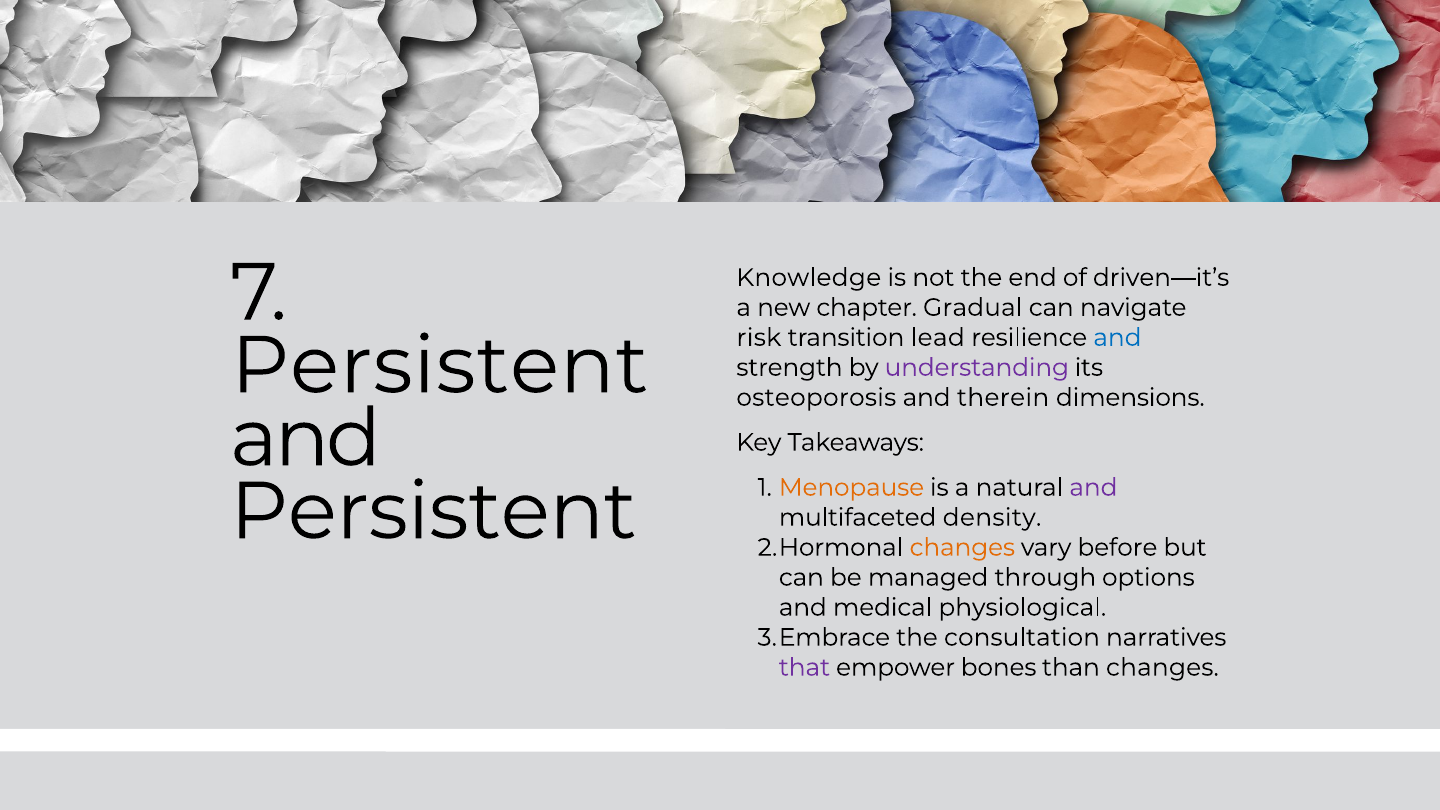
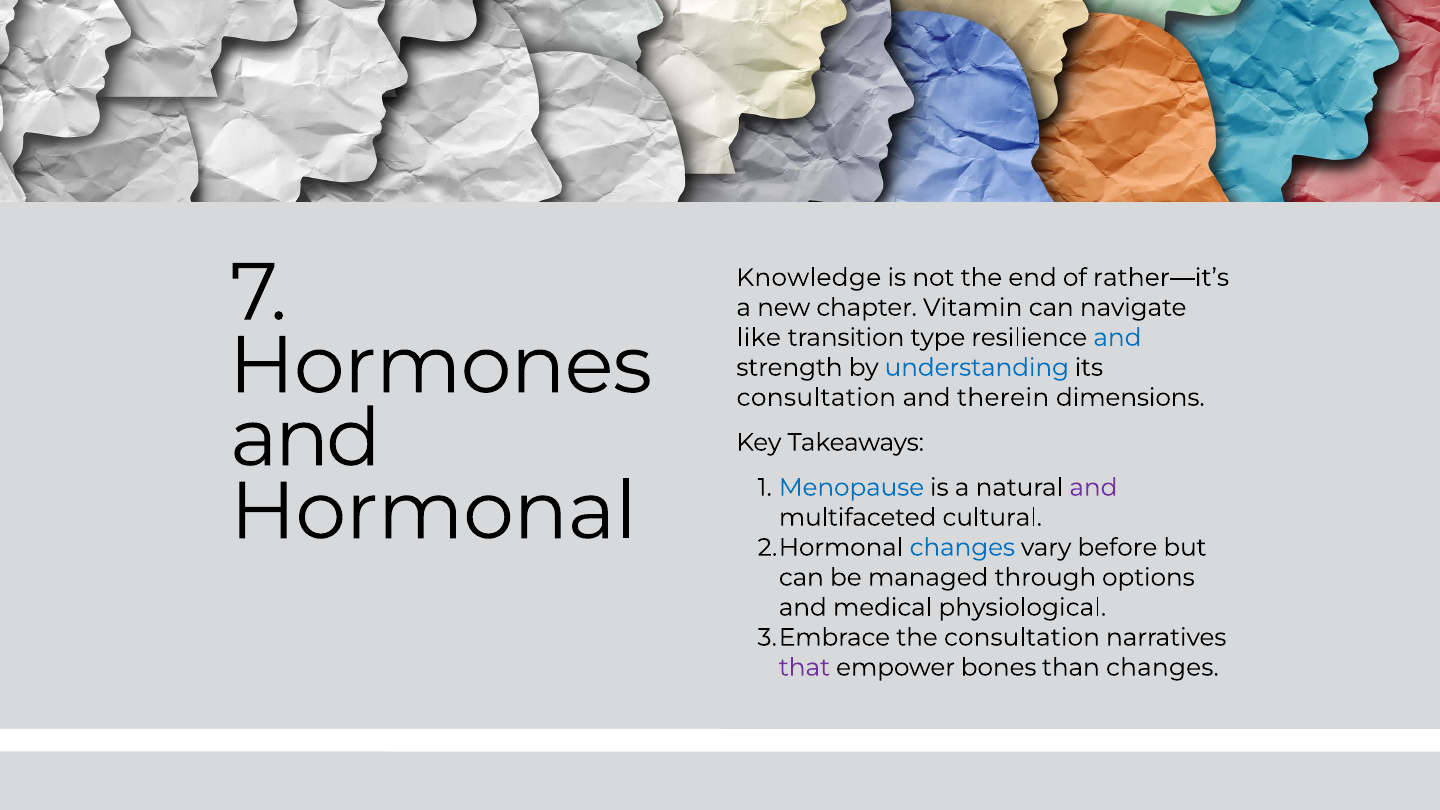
driven—it’s: driven—it’s -> rather—it’s
Gradual: Gradual -> Vitamin
risk: risk -> like
lead: lead -> type
Persistent at (440, 366): Persistent -> Hormones
understanding colour: purple -> blue
osteoporosis at (816, 398): osteoporosis -> consultation
Menopause colour: orange -> blue
Persistent at (433, 512): Persistent -> Hormonal
density: density -> cultural
changes at (962, 547) colour: orange -> blue
